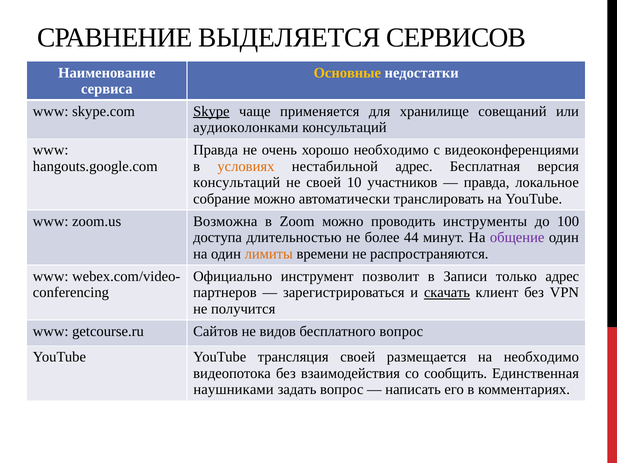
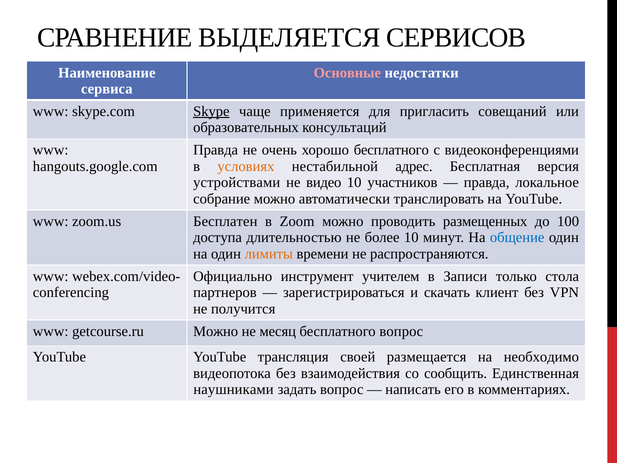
Основные colour: yellow -> pink
хранилище: хранилище -> пригласить
аудиоколонками: аудиоколонками -> образовательных
хорошо необходимо: необходимо -> бесплатного
консультаций at (237, 183): консультаций -> устройствами
не своей: своей -> видео
Возможна: Возможна -> Бесплатен
инструменты: инструменты -> размещенных
более 44: 44 -> 10
общение colour: purple -> blue
позволит: позволит -> учителем
только адрес: адрес -> стола
скачать underline: present -> none
getcourse.ru Сайтов: Сайтов -> Можно
видов: видов -> месяц
